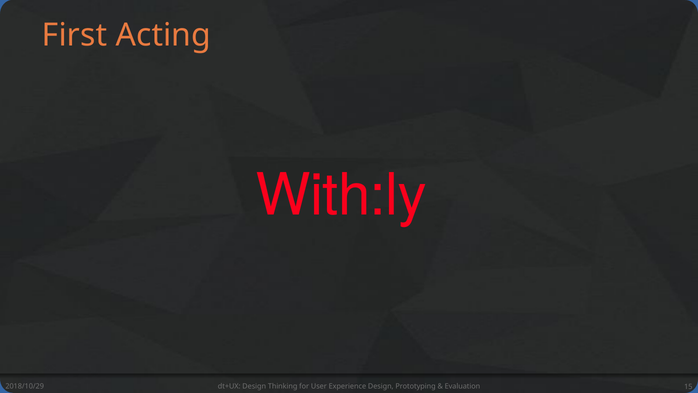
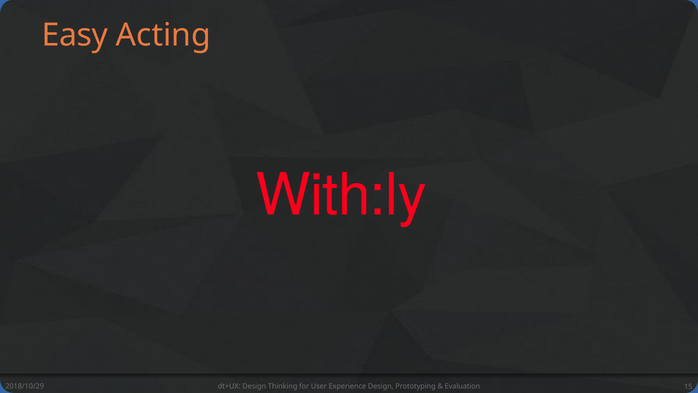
First: First -> Easy
